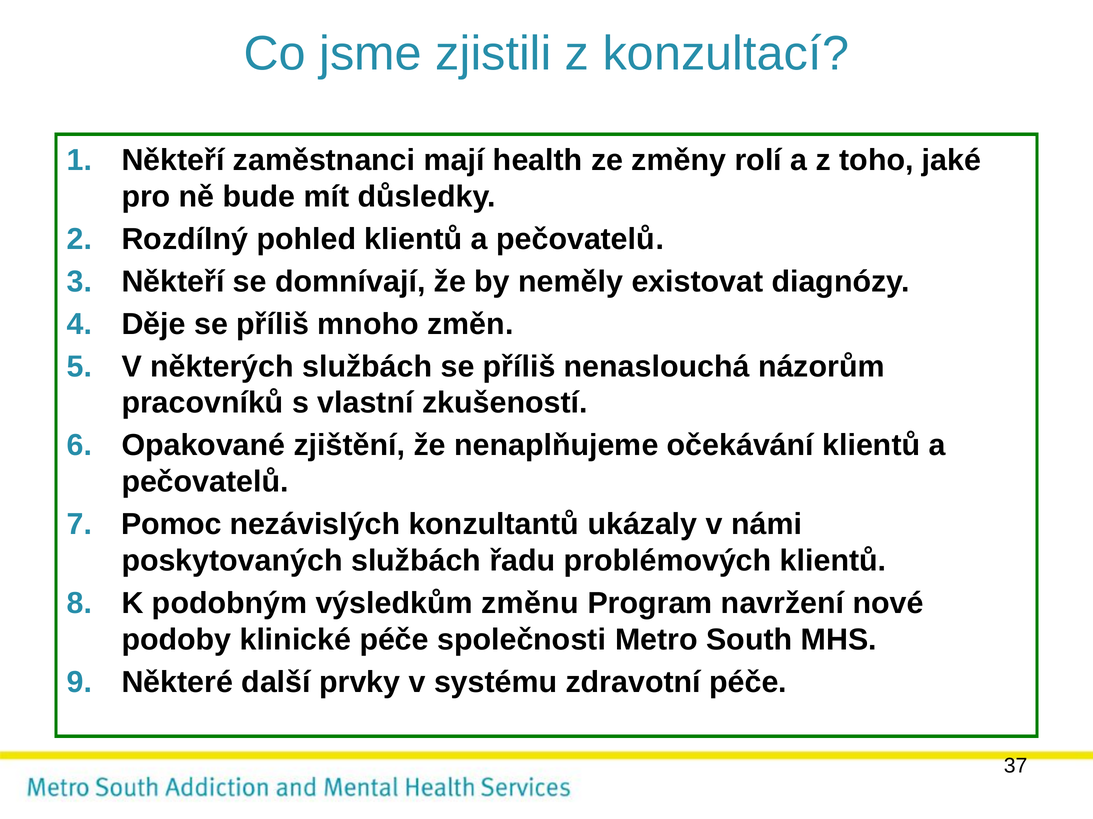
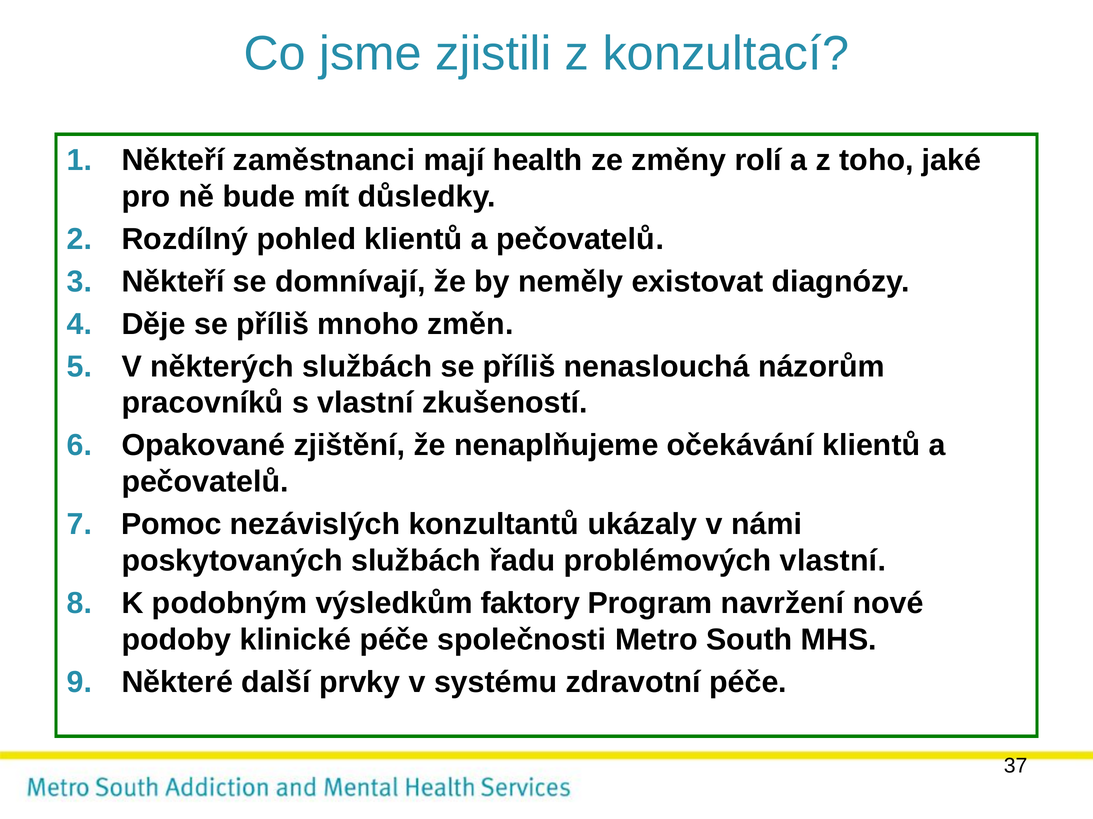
problémových klientů: klientů -> vlastní
změnu: změnu -> faktory
